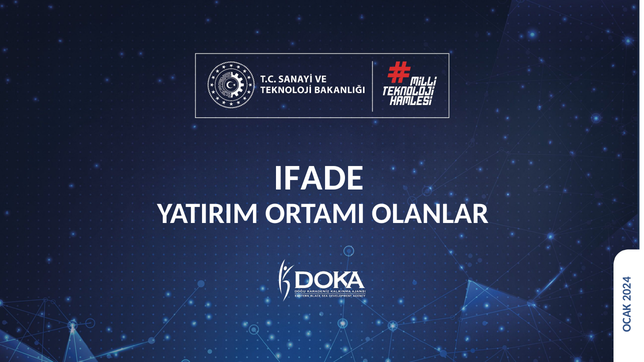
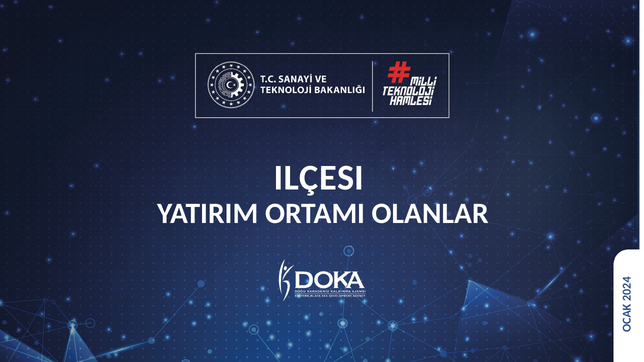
IFADE: IFADE -> ILÇESI
